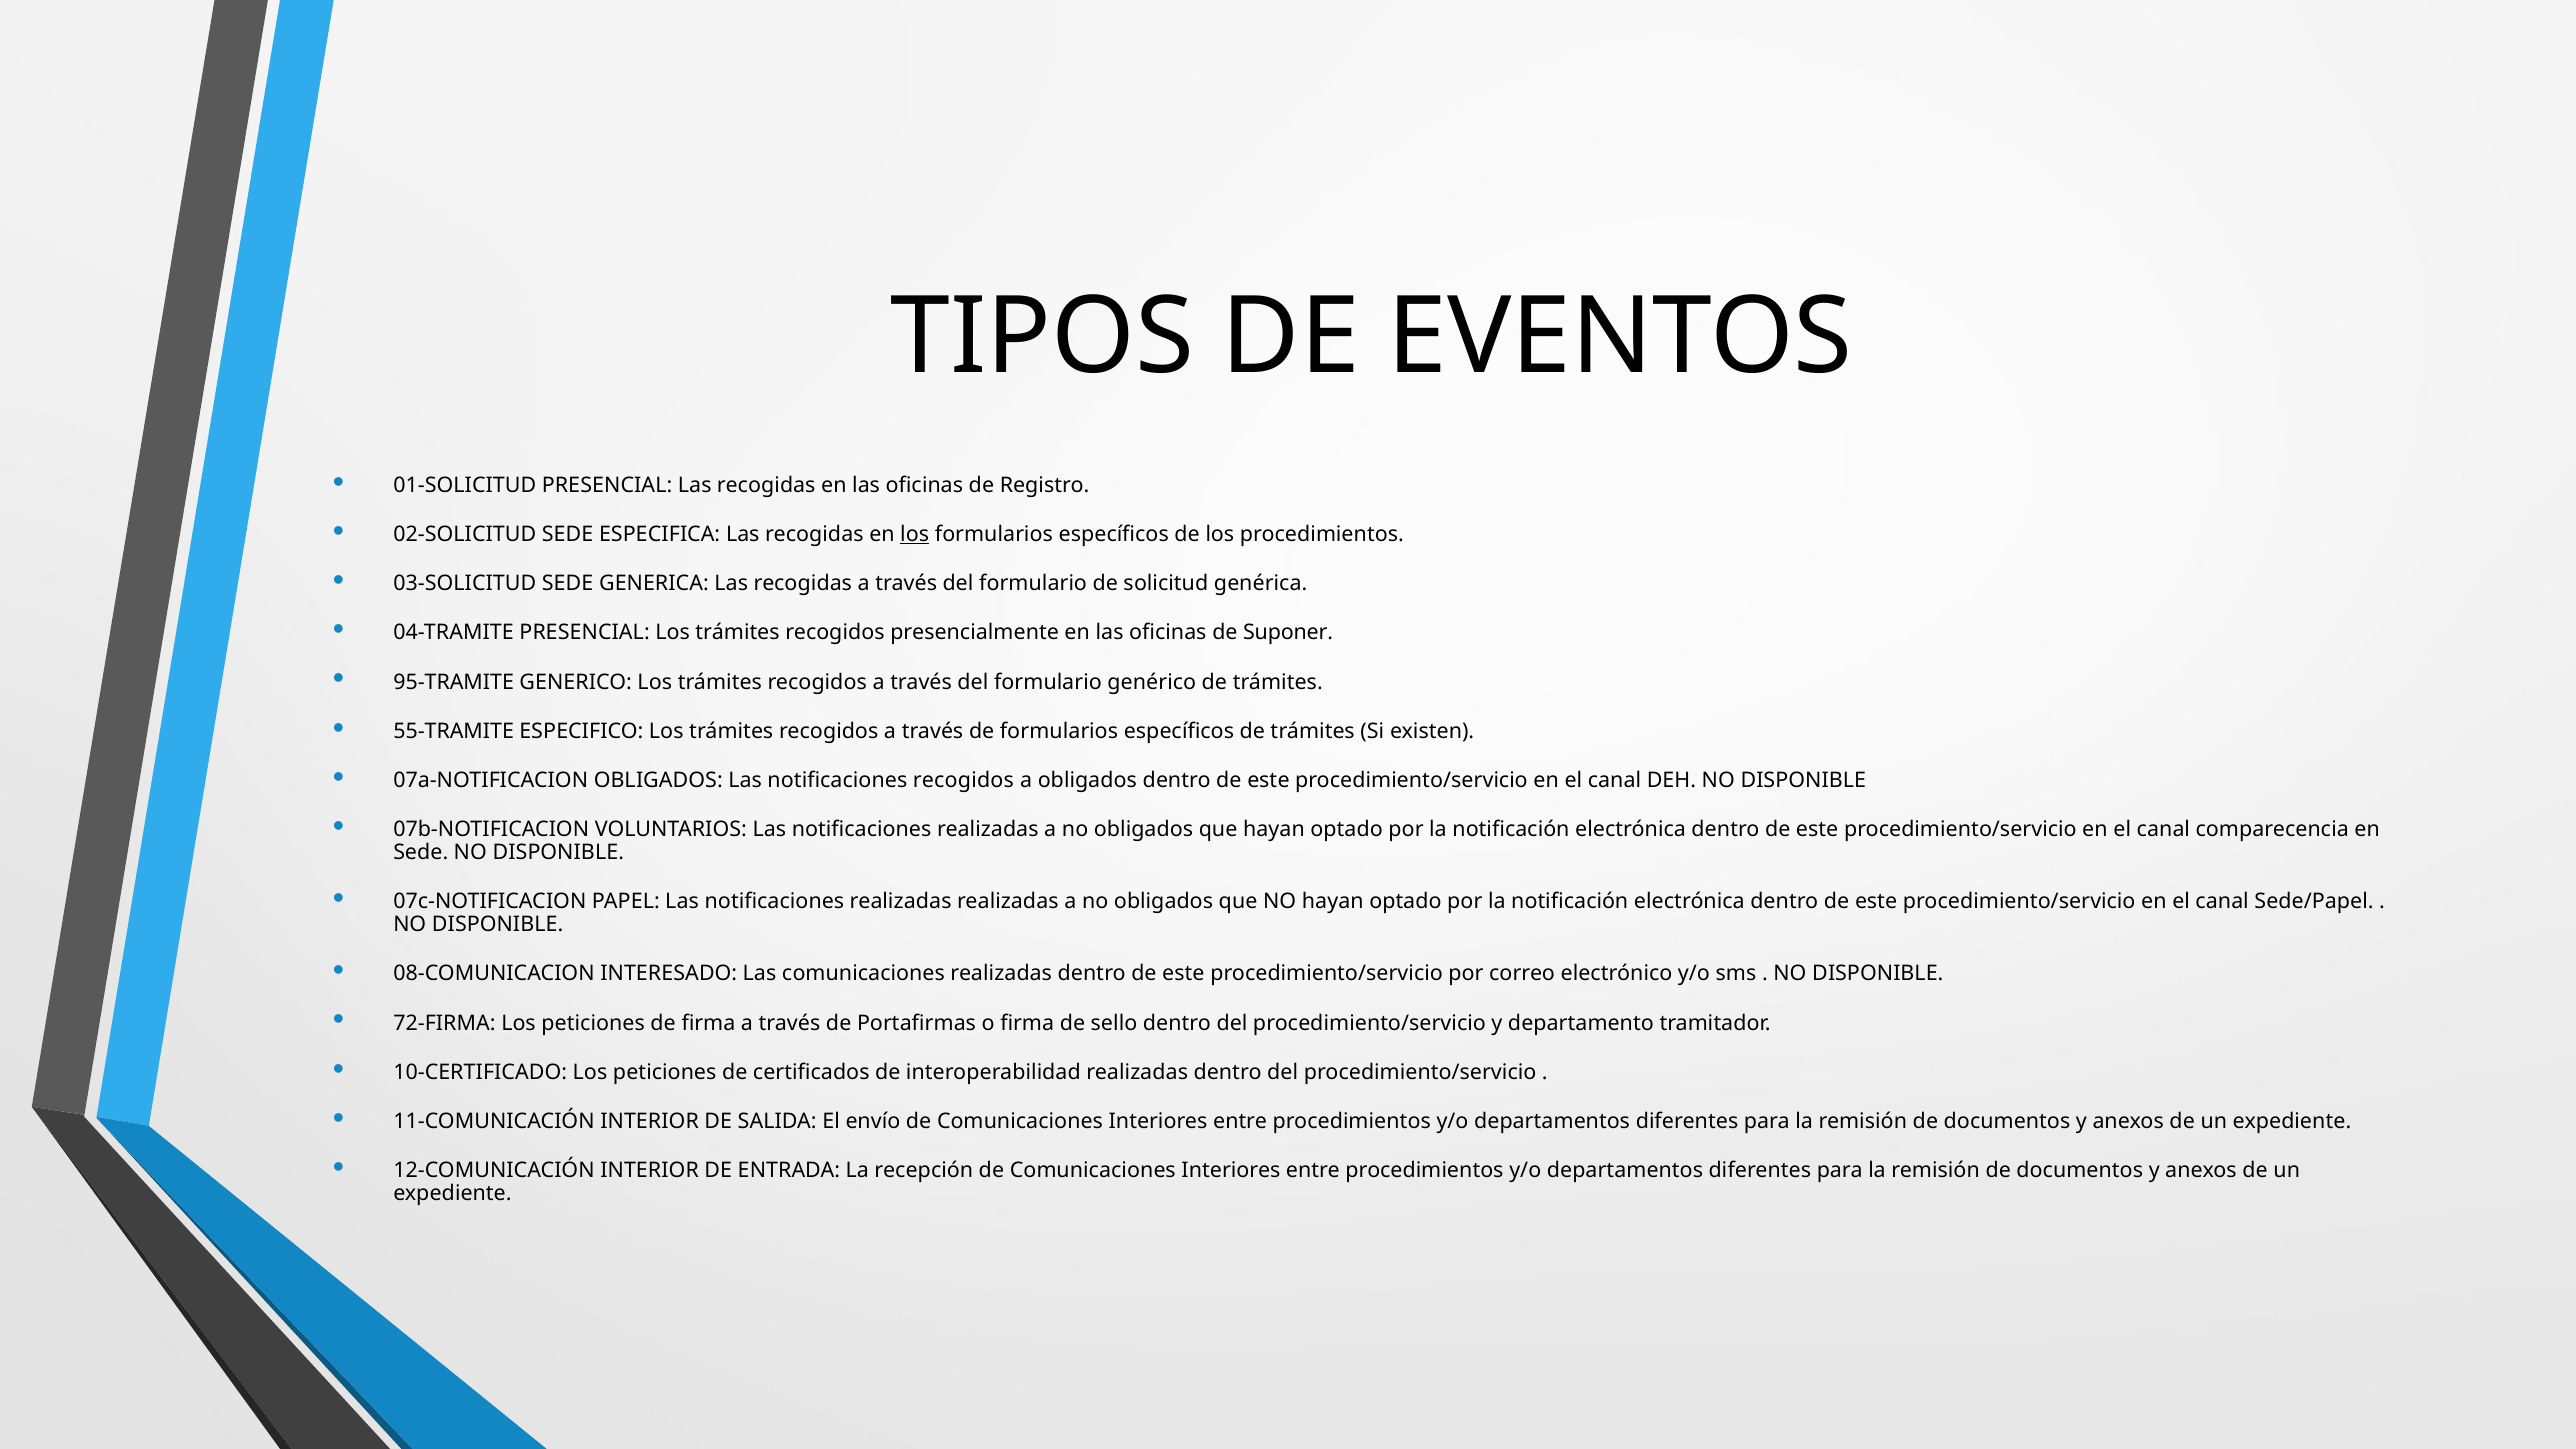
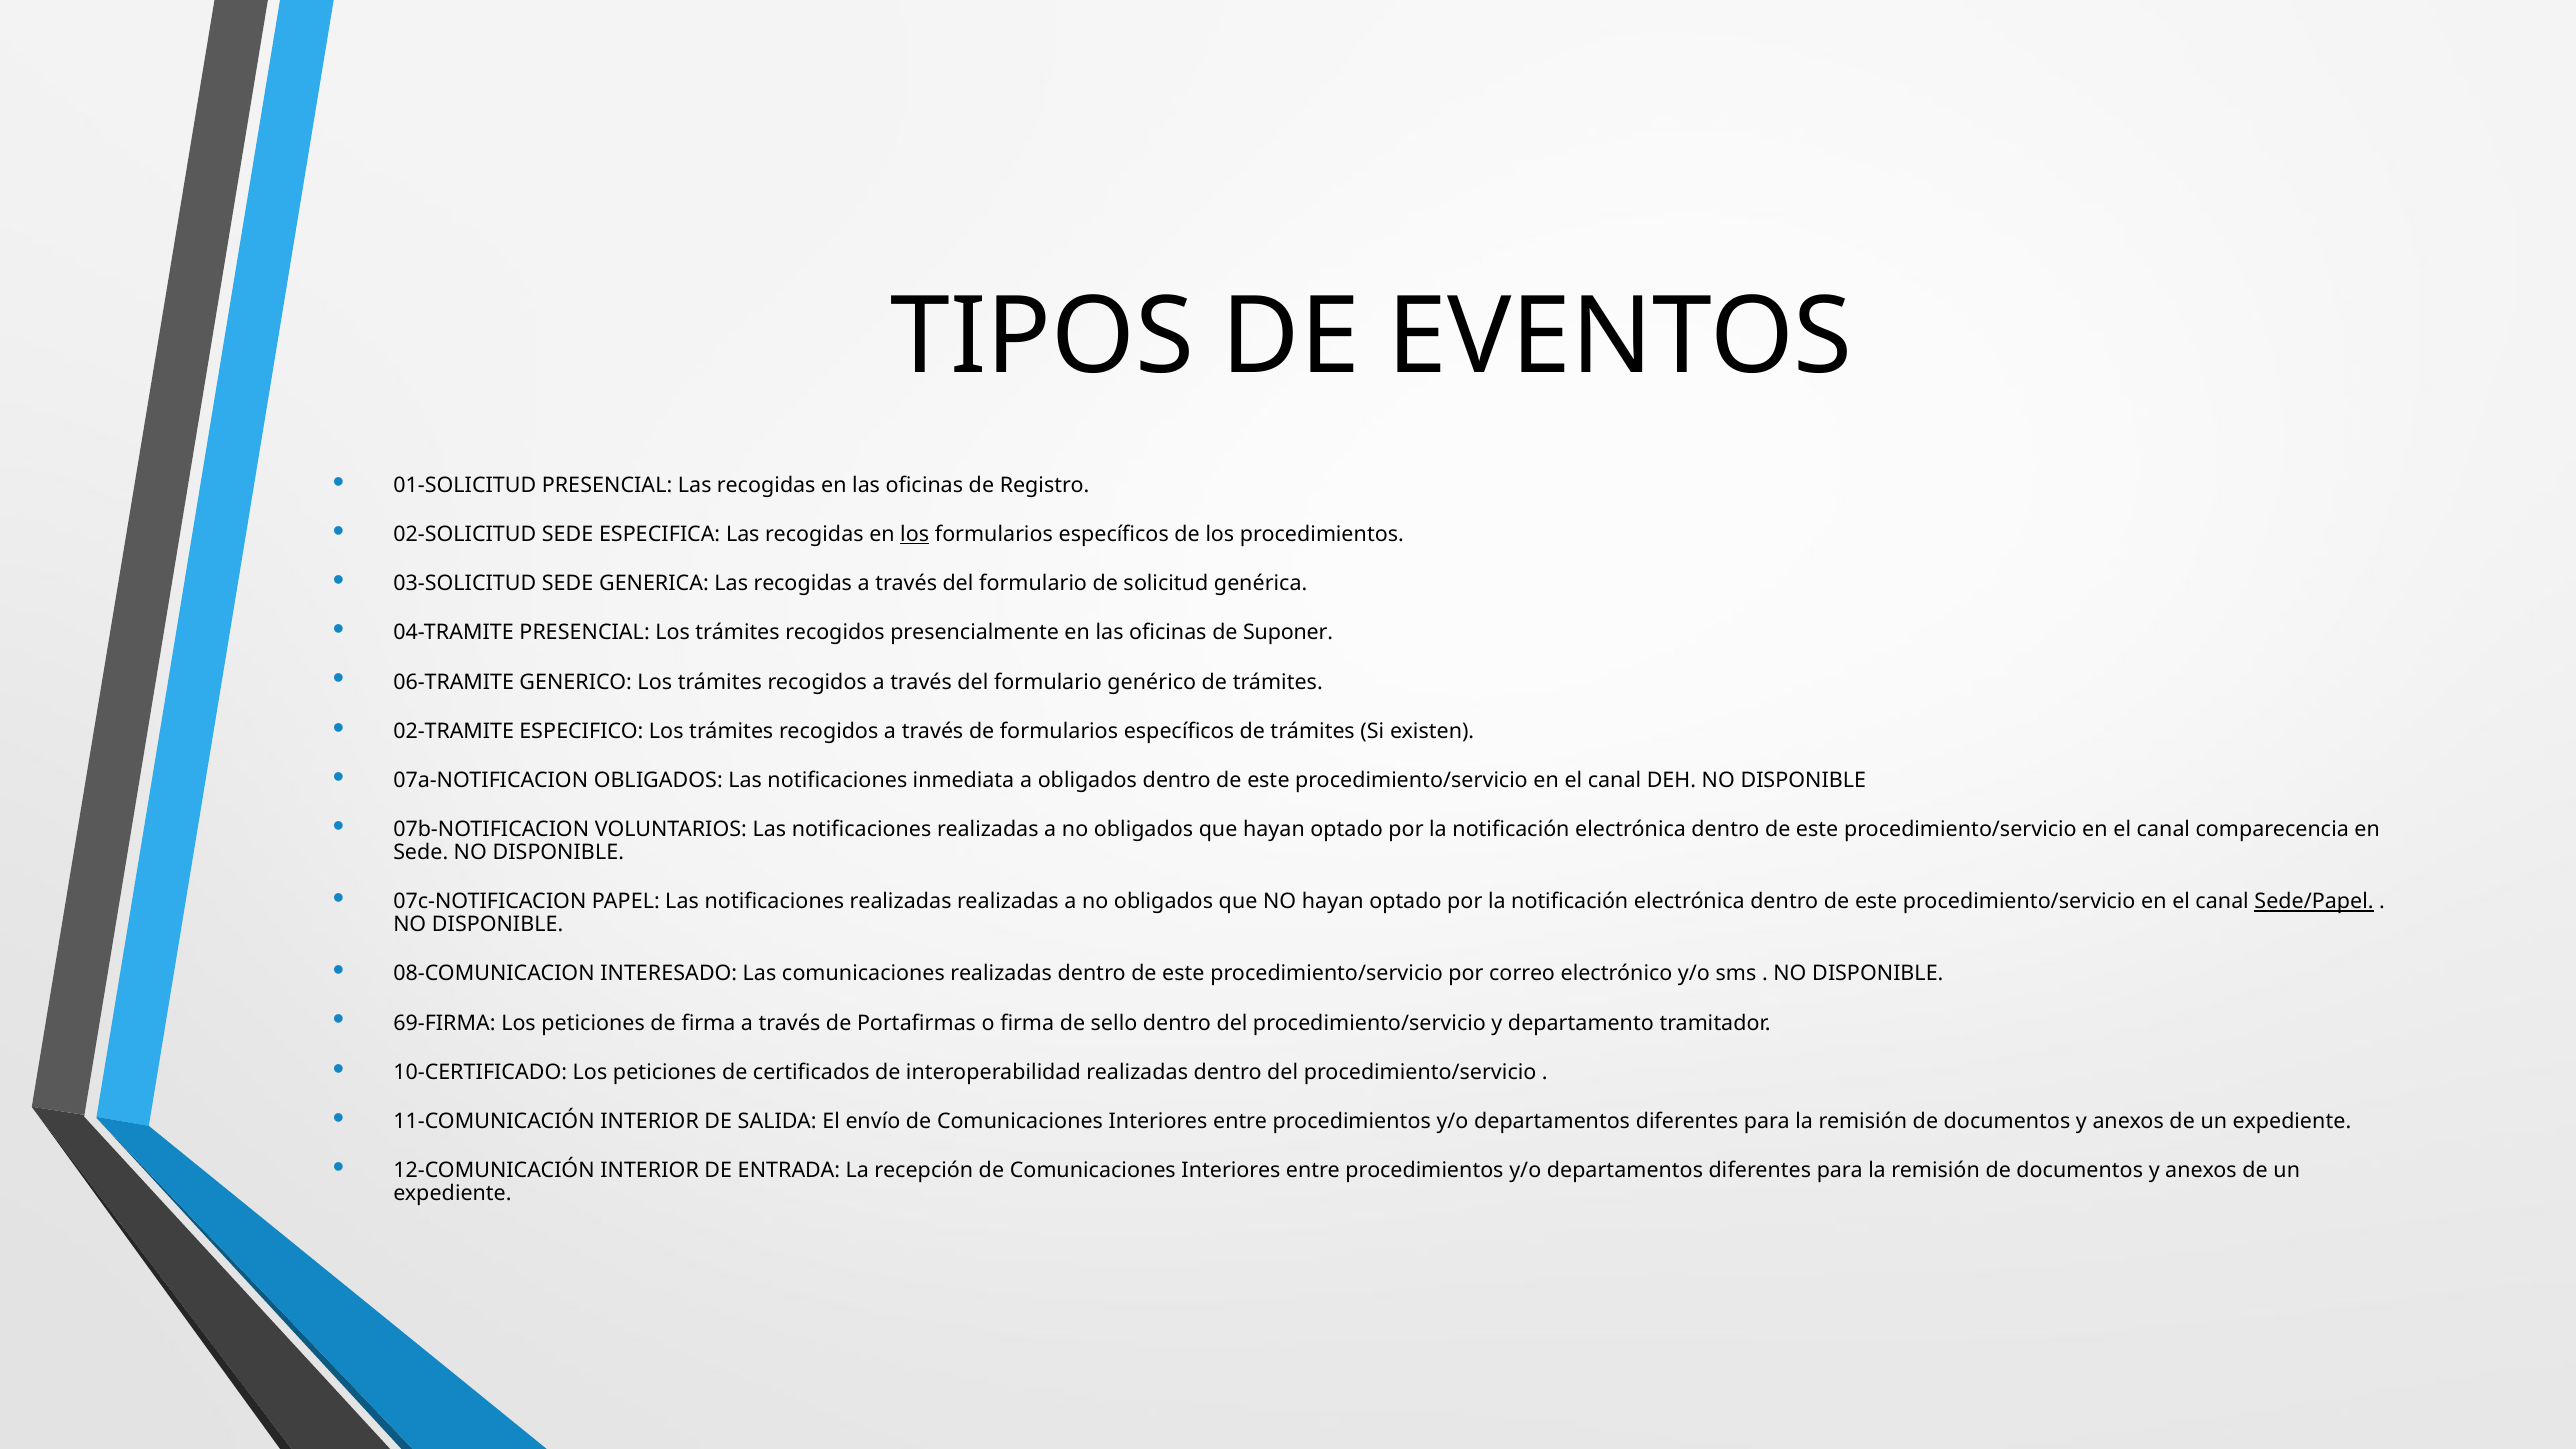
95-TRAMITE: 95-TRAMITE -> 06-TRAMITE
55-TRAMITE: 55-TRAMITE -> 02-TRAMITE
notificaciones recogidos: recogidos -> inmediata
Sede/Papel underline: none -> present
72-FIRMA: 72-FIRMA -> 69-FIRMA
